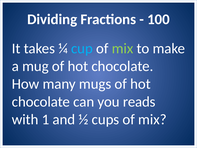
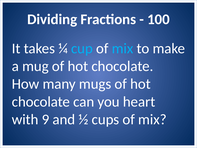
mix at (123, 48) colour: light green -> light blue
reads: reads -> heart
1: 1 -> 9
